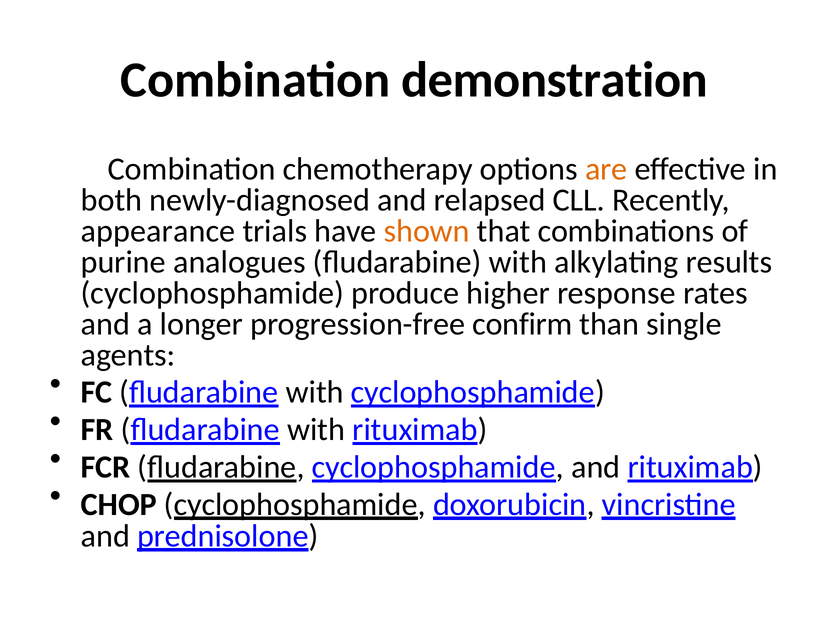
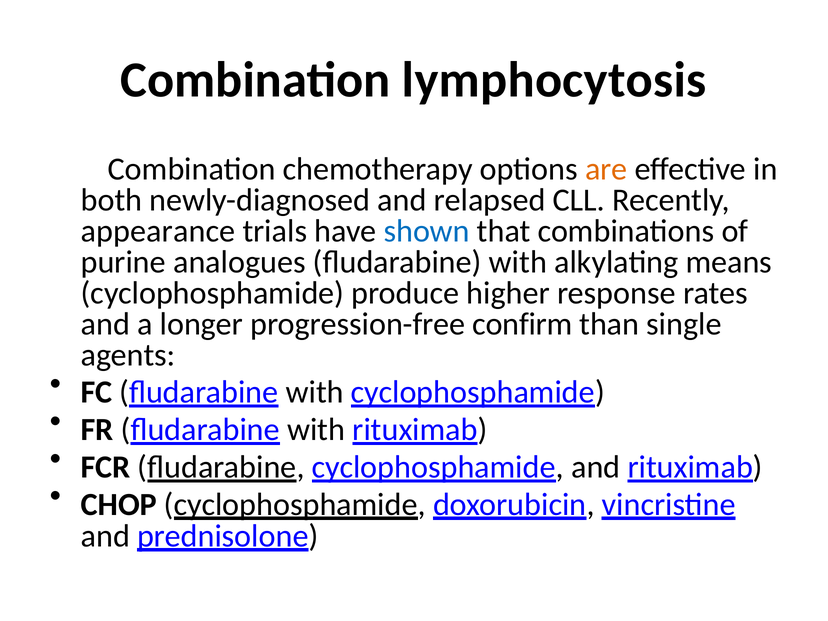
demonstration: demonstration -> lymphocytosis
shown colour: orange -> blue
results: results -> means
